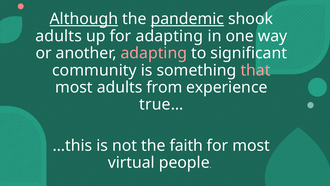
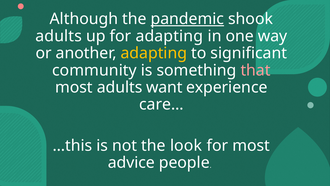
Although underline: present -> none
adapting at (154, 53) colour: pink -> yellow
from: from -> want
true…: true… -> care…
faith: faith -> look
virtual: virtual -> advice
